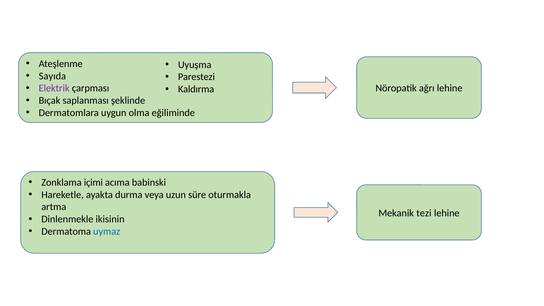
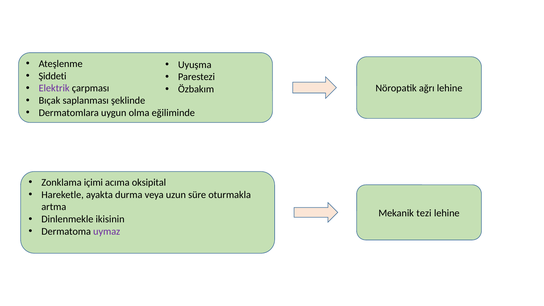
Sayıda: Sayıda -> Şiddeti
Kaldırma: Kaldırma -> Özbakım
babinski: babinski -> oksipital
uymaz colour: blue -> purple
